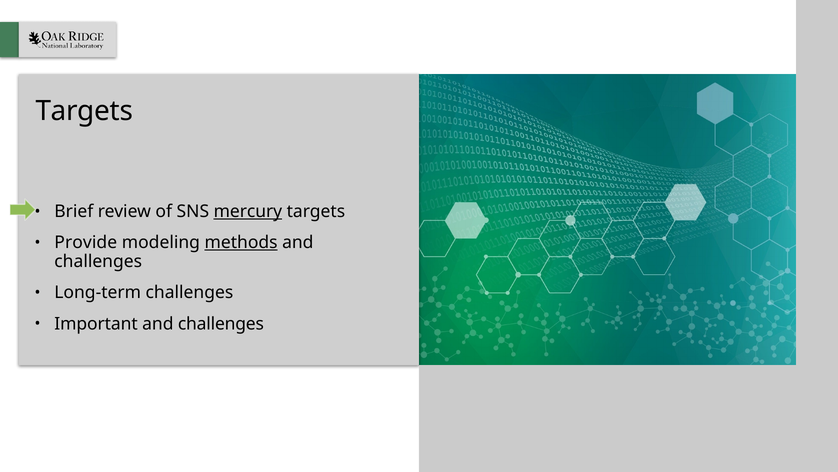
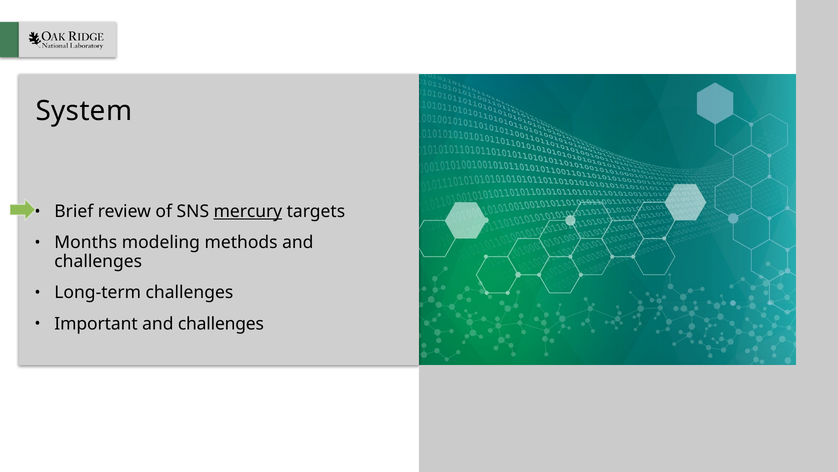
Targets at (84, 111): Targets -> System
Provide: Provide -> Months
methods underline: present -> none
